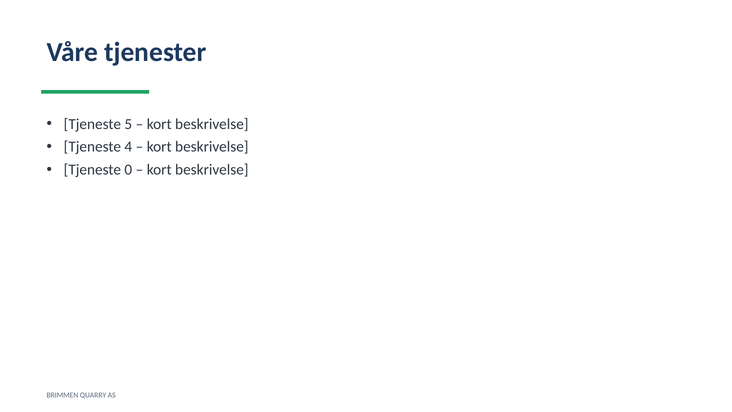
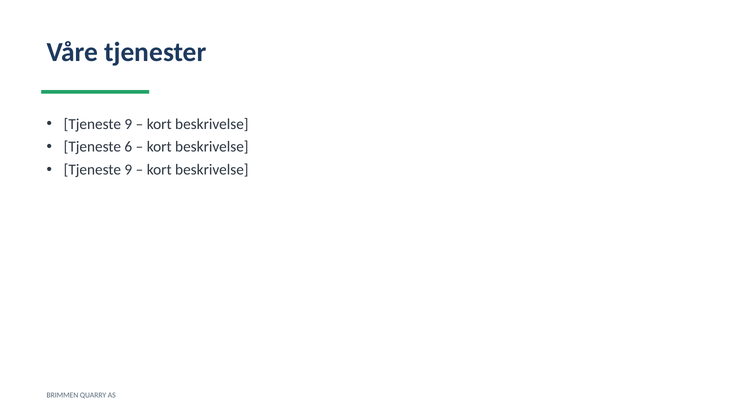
5 at (128, 124): 5 -> 9
4: 4 -> 6
0 at (128, 170): 0 -> 9
